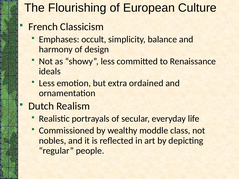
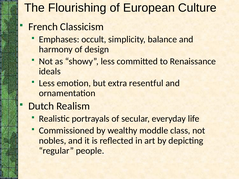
ordained: ordained -> resentful
